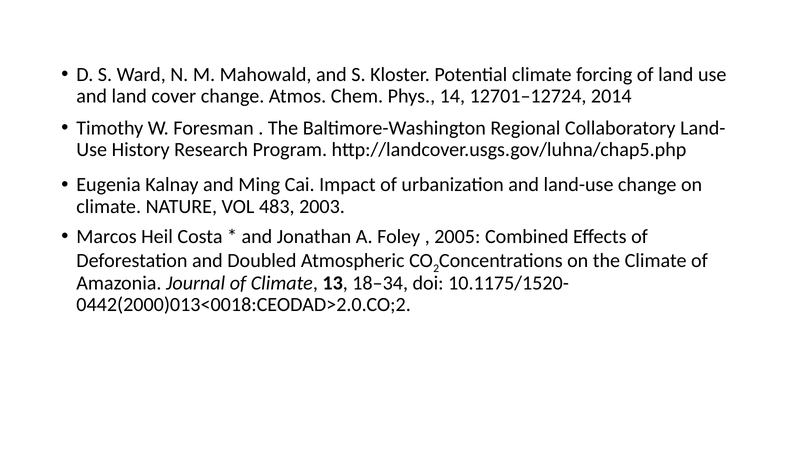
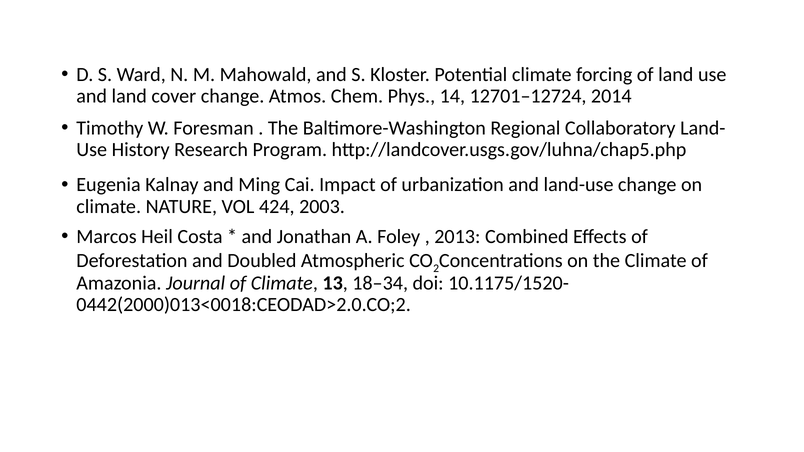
483: 483 -> 424
2005: 2005 -> 2013
